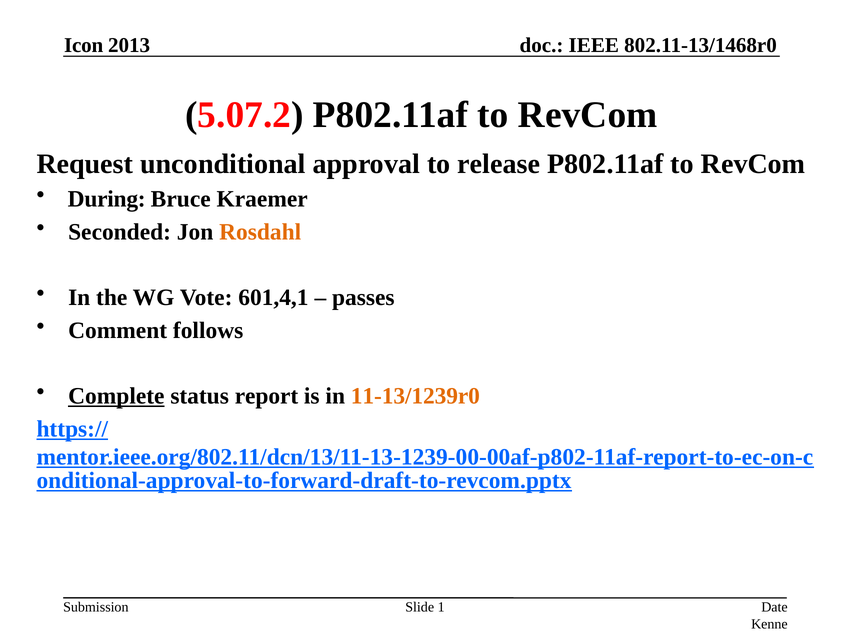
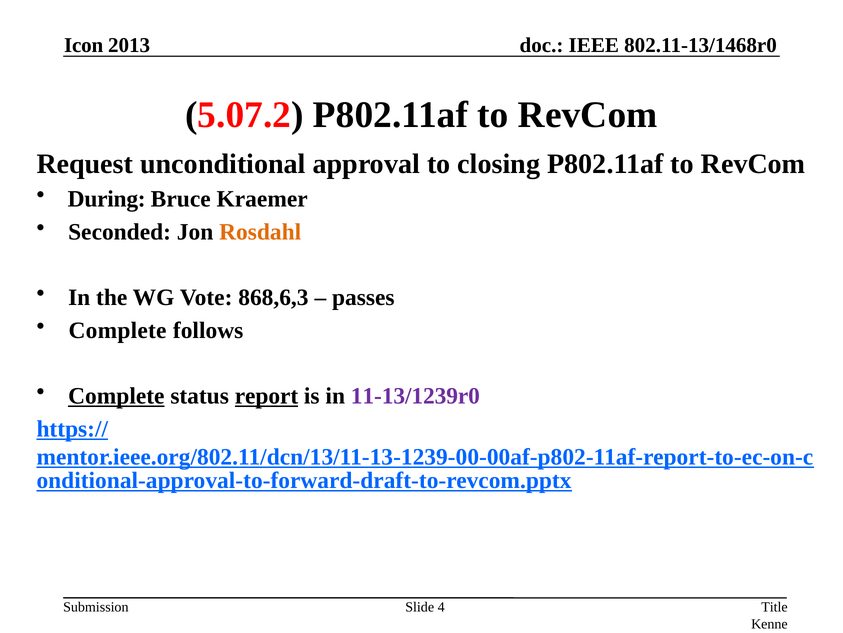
release: release -> closing
601,4,1: 601,4,1 -> 868,6,3
Comment at (118, 330): Comment -> Complete
report underline: none -> present
11-13/1239r0 colour: orange -> purple
1: 1 -> 4
Date: Date -> Title
